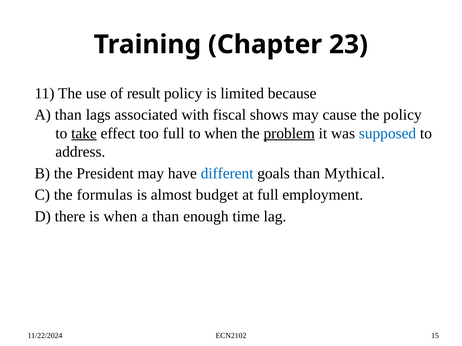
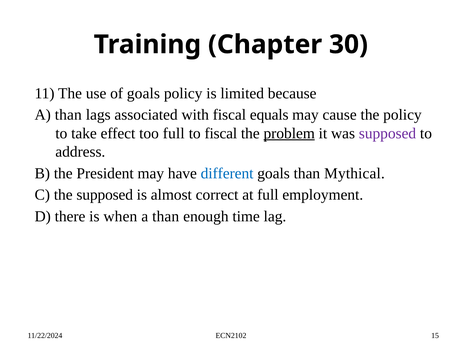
23: 23 -> 30
of result: result -> goals
shows: shows -> equals
take underline: present -> none
to when: when -> fiscal
supposed at (387, 134) colour: blue -> purple
the formulas: formulas -> supposed
budget: budget -> correct
